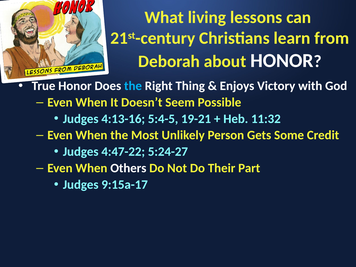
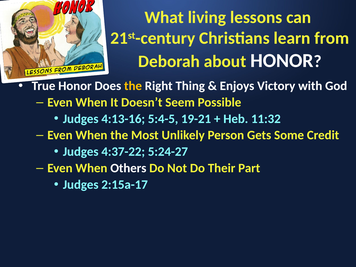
the at (133, 86) colour: light blue -> yellow
4:47-22: 4:47-22 -> 4:37-22
9:15a-17: 9:15a-17 -> 2:15a-17
